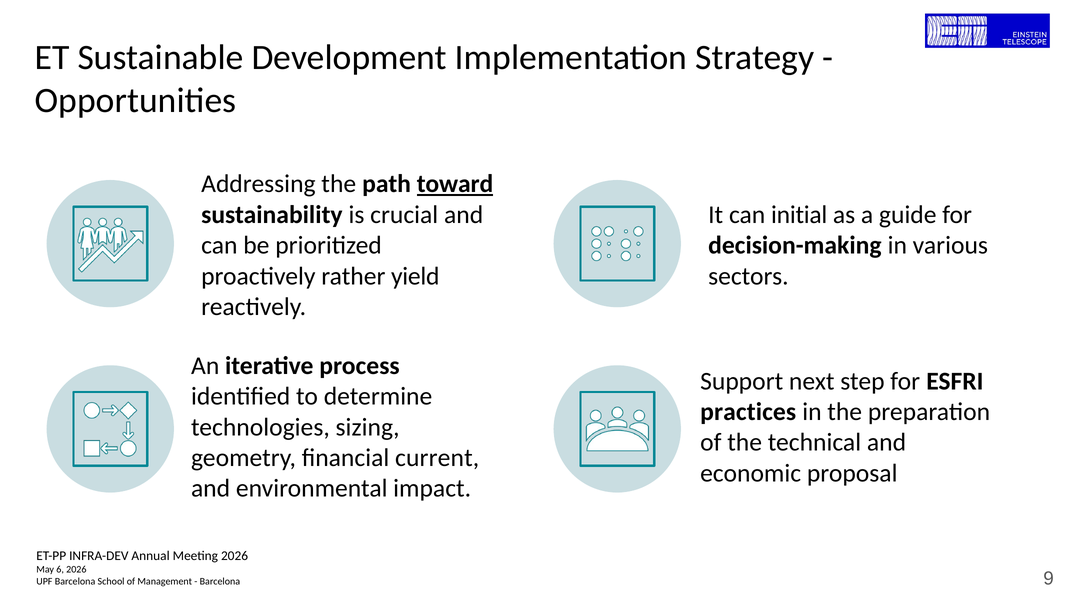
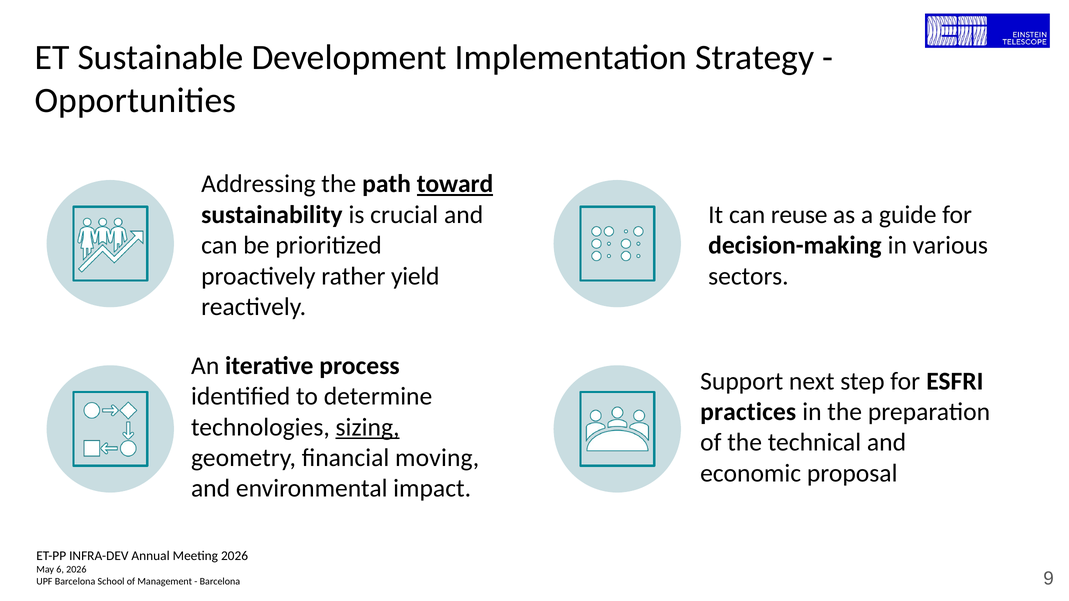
initial: initial -> reuse
sizing underline: none -> present
current: current -> moving
